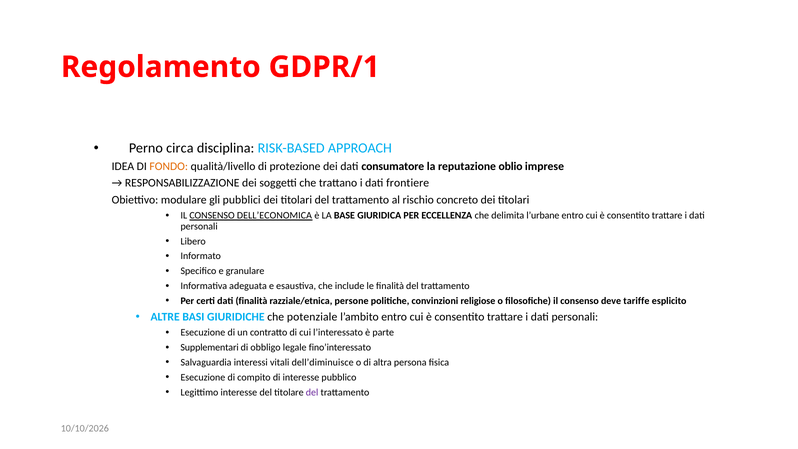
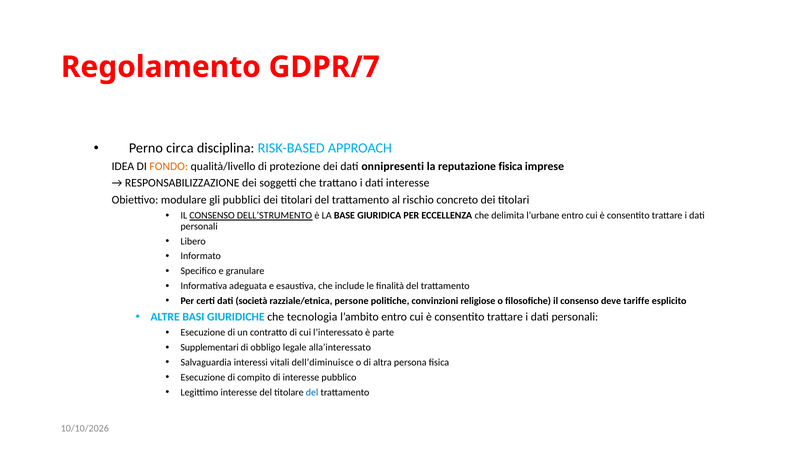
GDPR/1: GDPR/1 -> GDPR/7
consumatore: consumatore -> onnipresenti
reputazione oblio: oblio -> fisica
dati frontiere: frontiere -> interesse
DELL’ECONOMICA: DELL’ECONOMICA -> DELL’STRUMENTO
dati finalità: finalità -> società
potenziale: potenziale -> tecnologia
fino’interessato: fino’interessato -> alla’interessato
del at (312, 392) colour: purple -> blue
